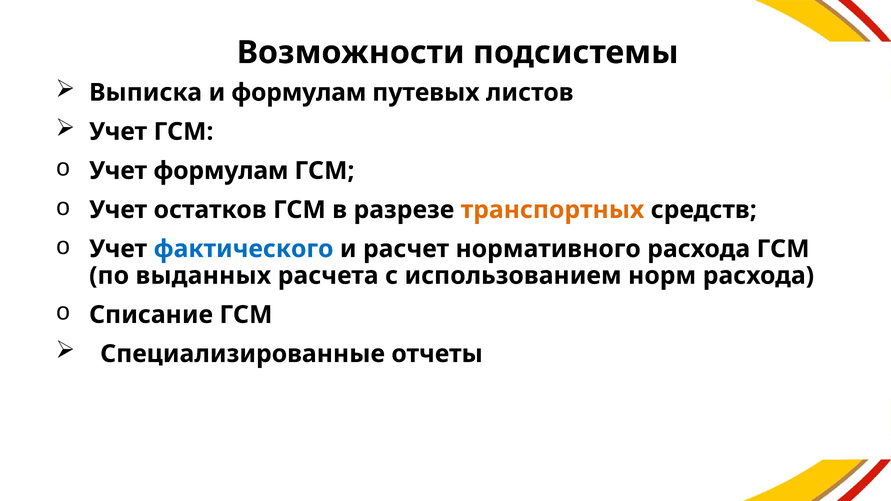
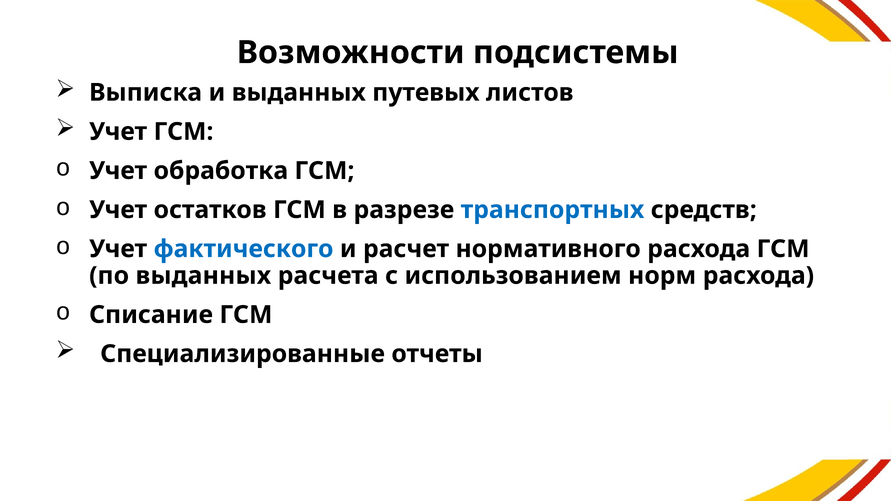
и формулам: формулам -> выданных
Учет формулам: формулам -> обработка
транспортных colour: orange -> blue
